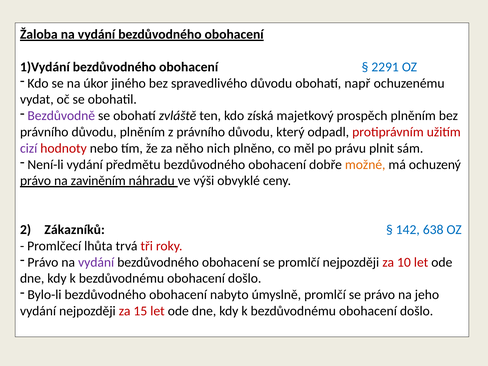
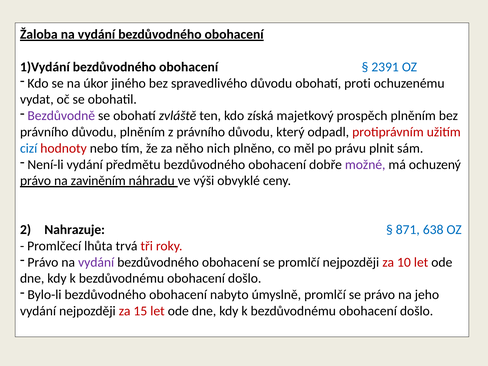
2291: 2291 -> 2391
např: např -> proti
cizí colour: purple -> blue
možné colour: orange -> purple
Zákazníků: Zákazníků -> Nahrazuje
142: 142 -> 871
